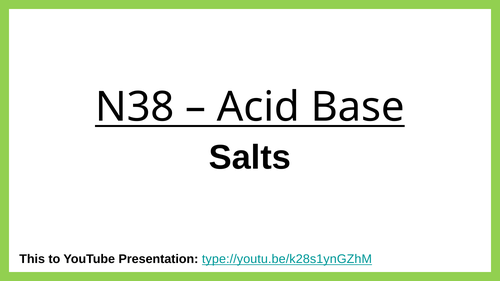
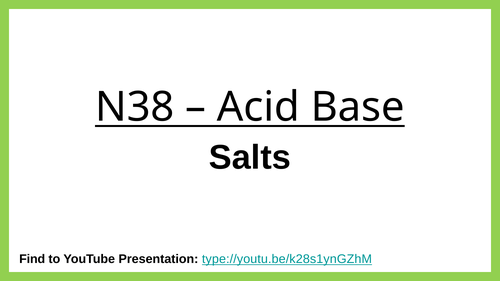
This: This -> Find
